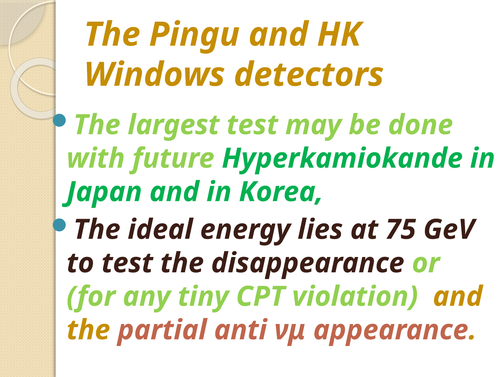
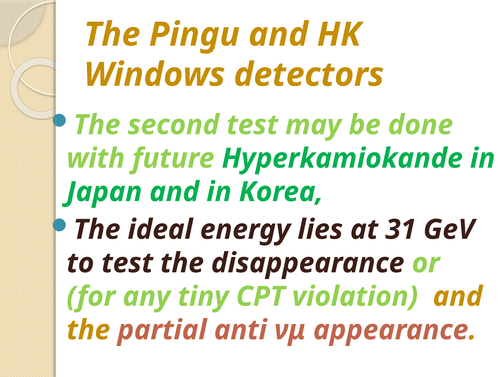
largest: largest -> second
75: 75 -> 31
